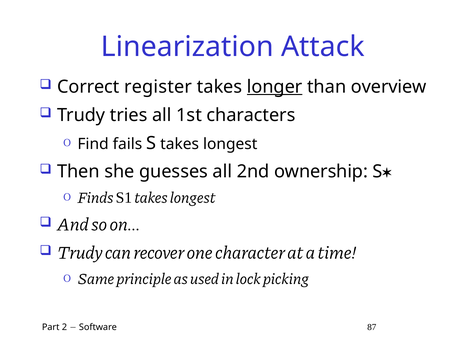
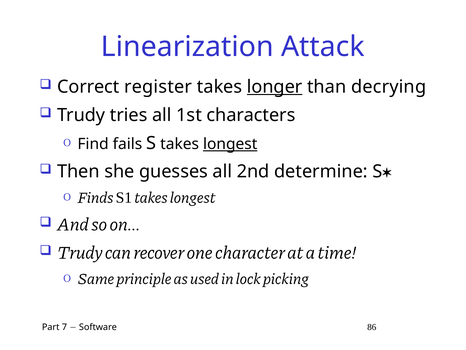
overview: overview -> decrying
longest at (230, 144) underline: none -> present
ownership: ownership -> determine
2: 2 -> 7
87: 87 -> 86
